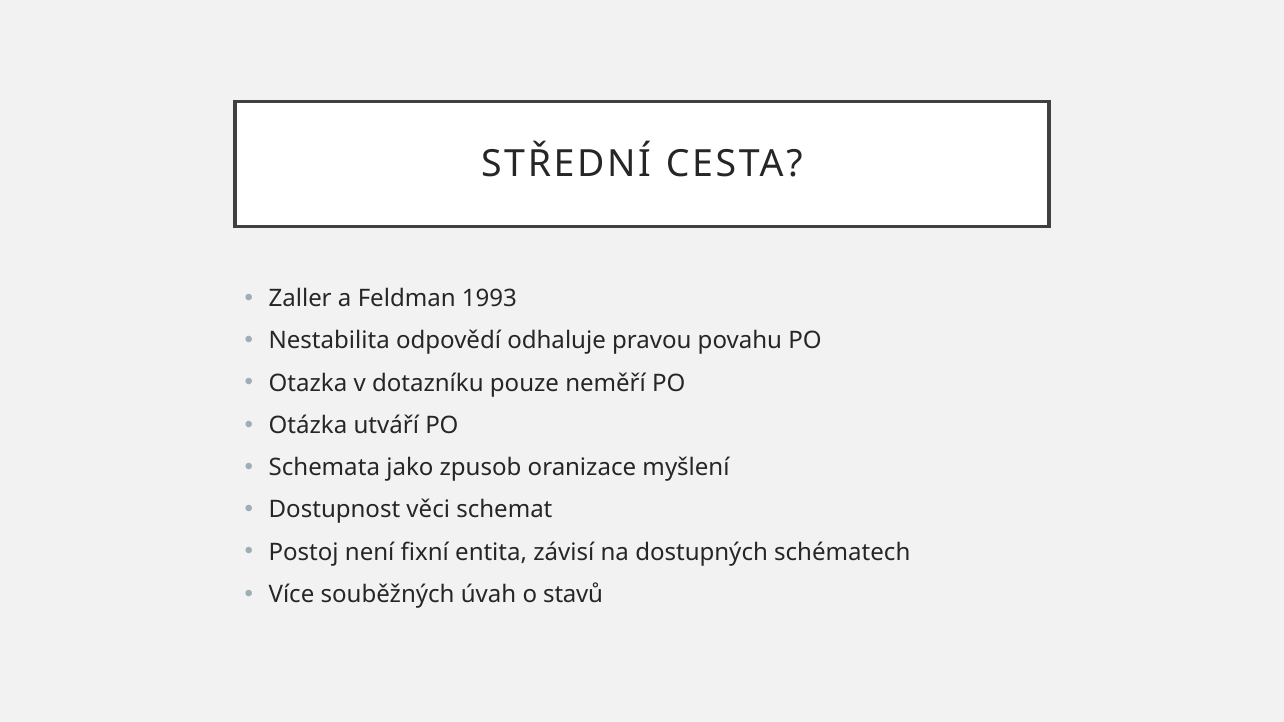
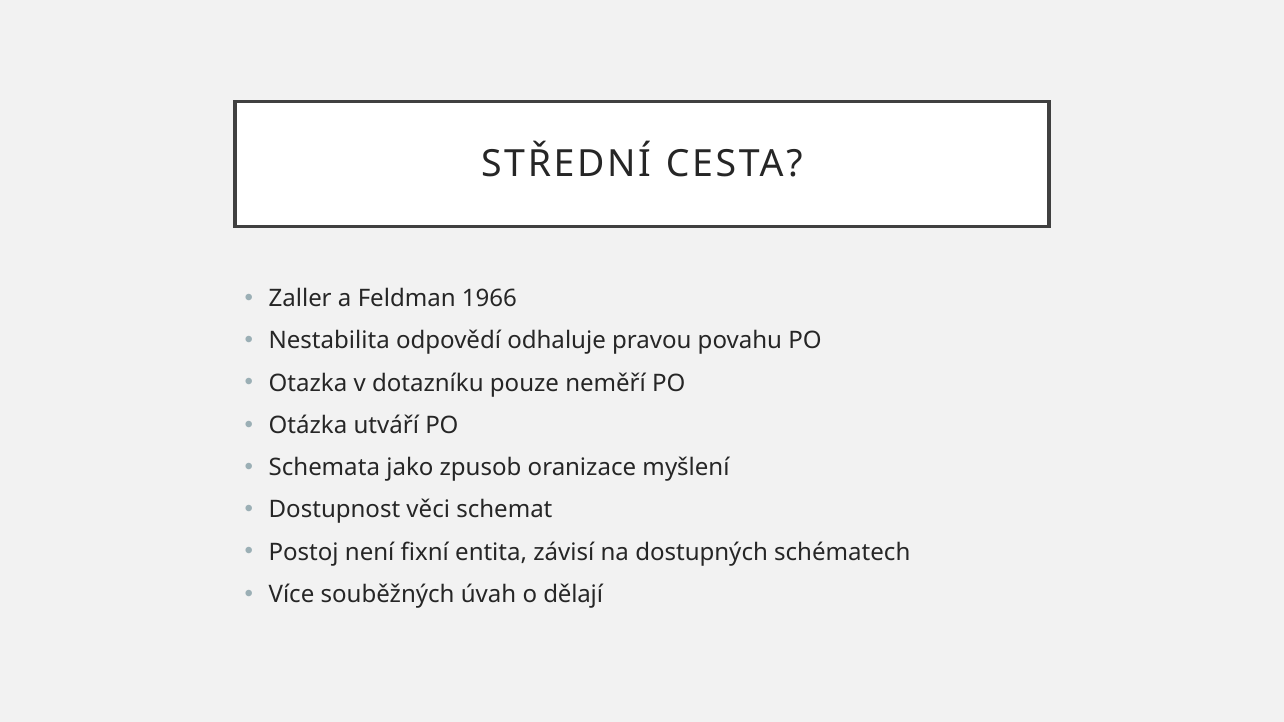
1993: 1993 -> 1966
stavů: stavů -> dělají
